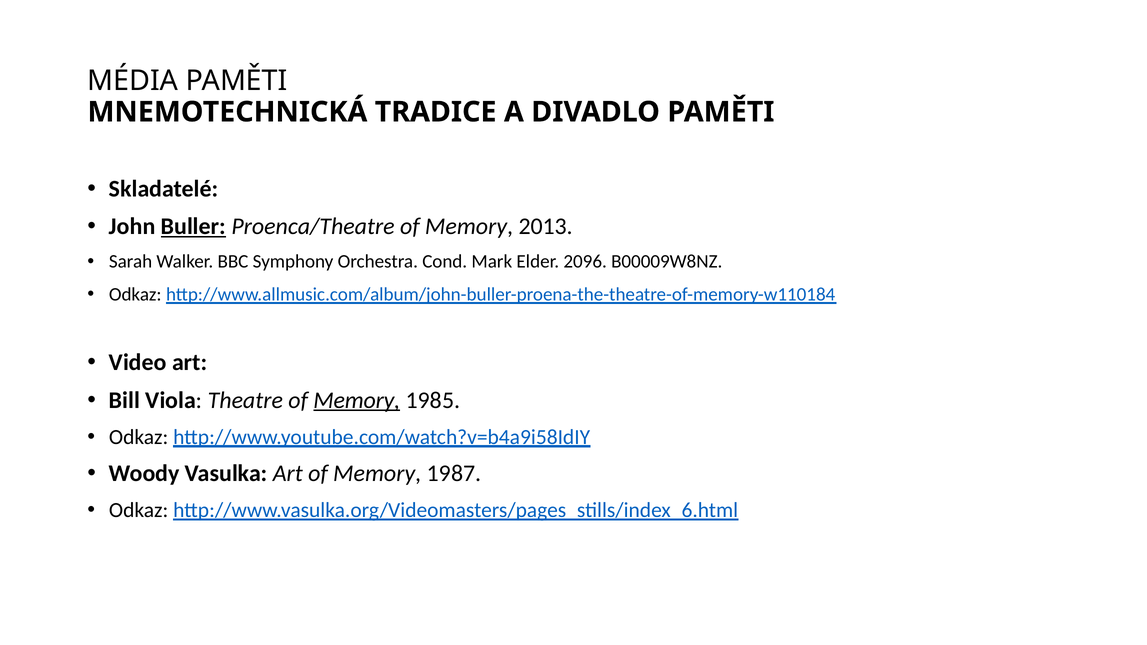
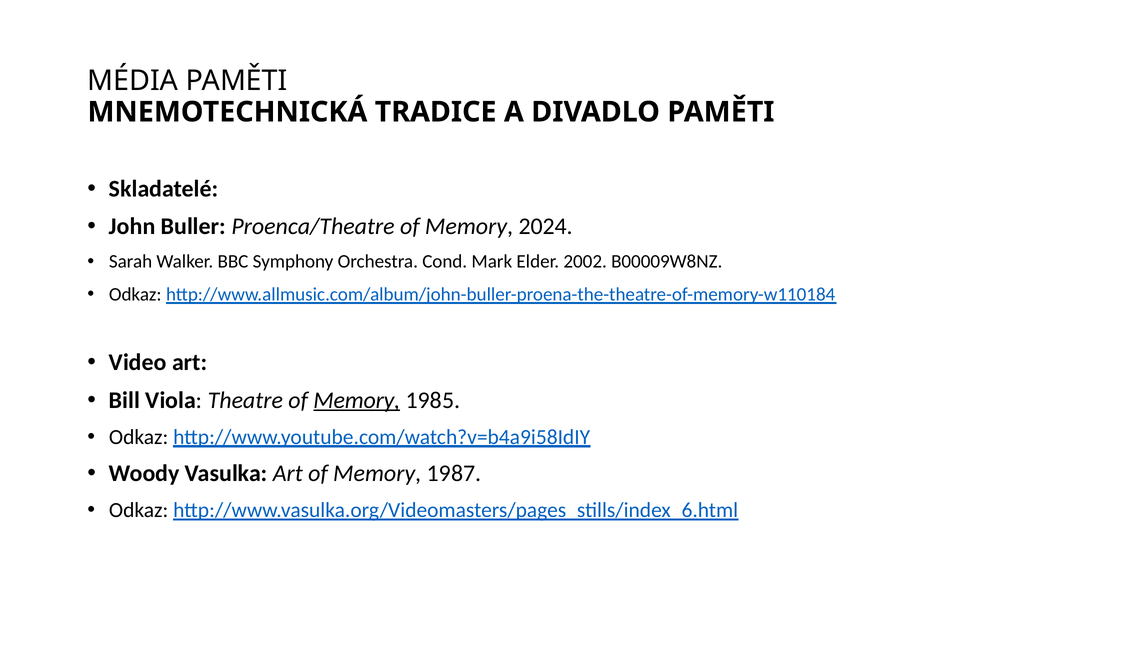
Buller underline: present -> none
2013: 2013 -> 2024
2096: 2096 -> 2002
